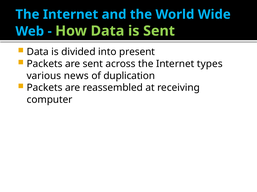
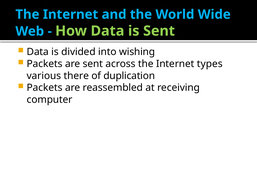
present: present -> wishing
news: news -> there
